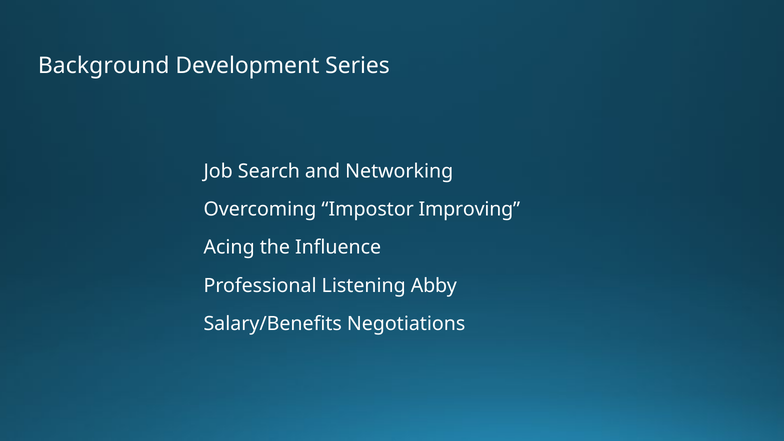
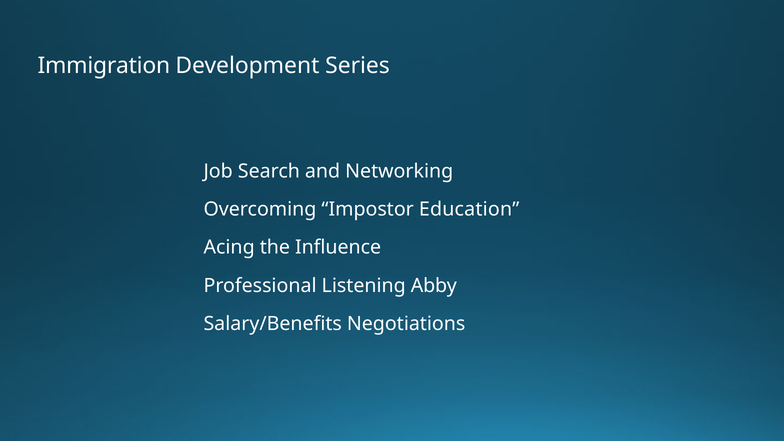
Background: Background -> Immigration
Improving: Improving -> Education
